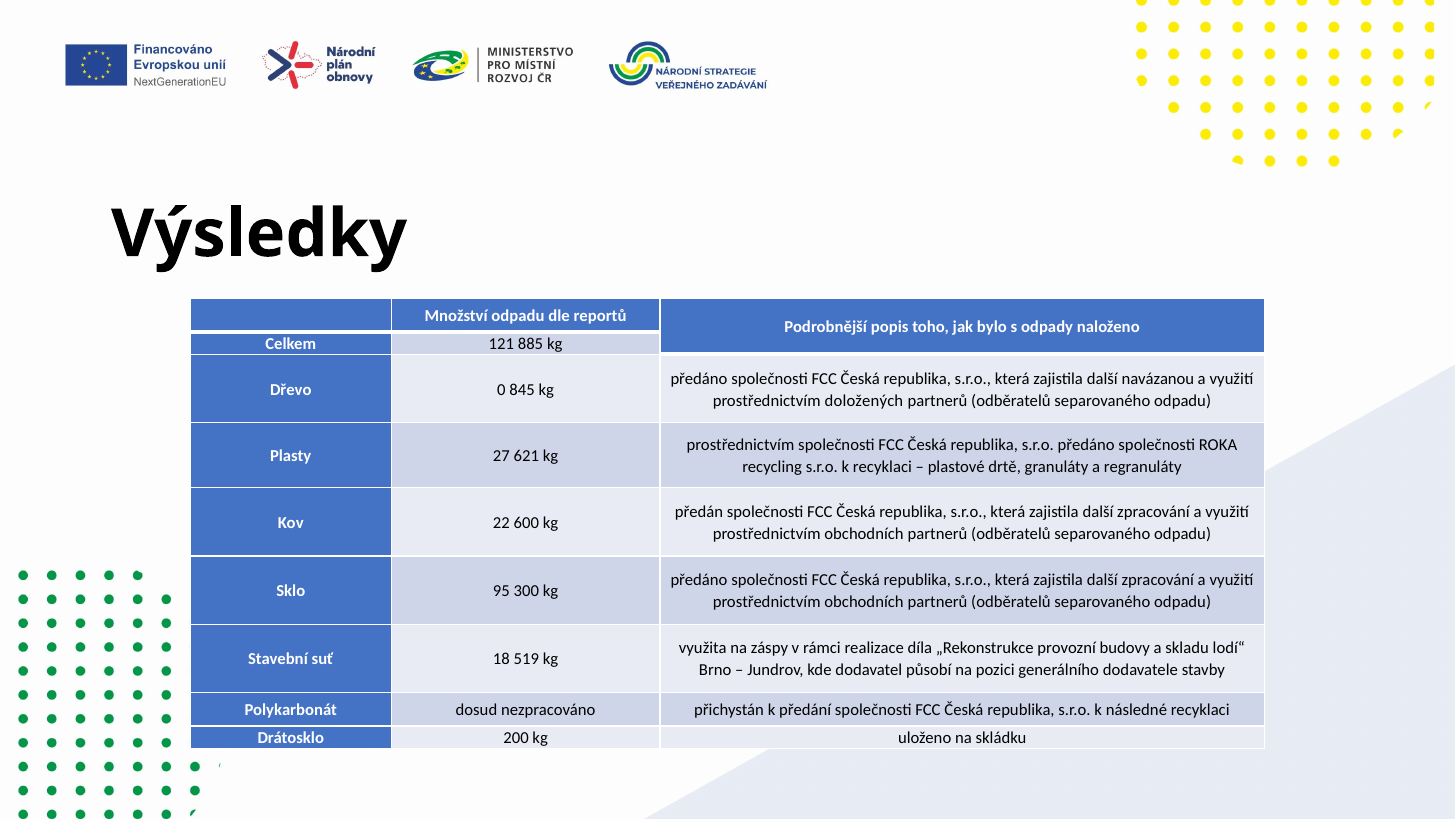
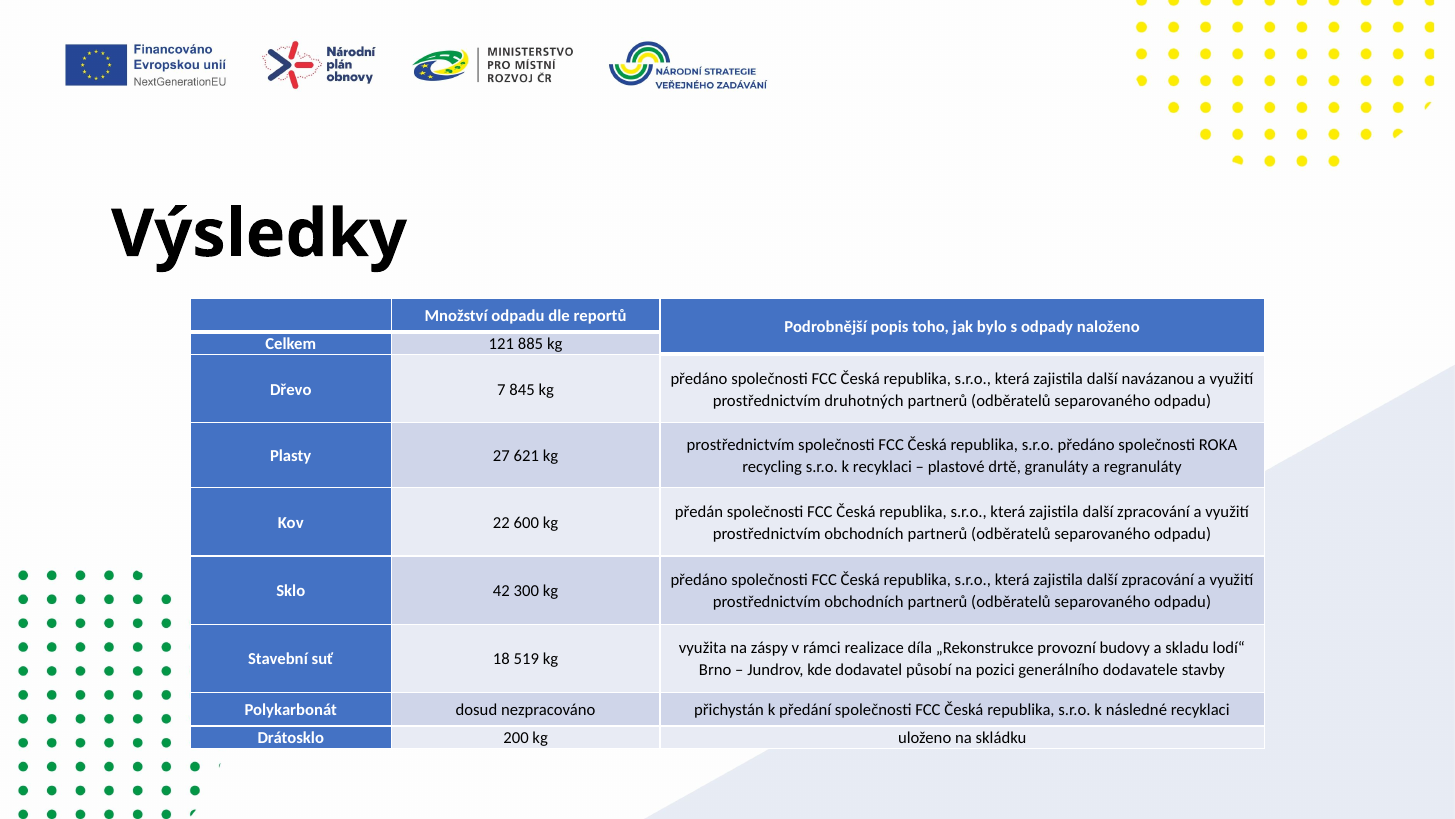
0: 0 -> 7
doložených: doložených -> druhotných
95: 95 -> 42
